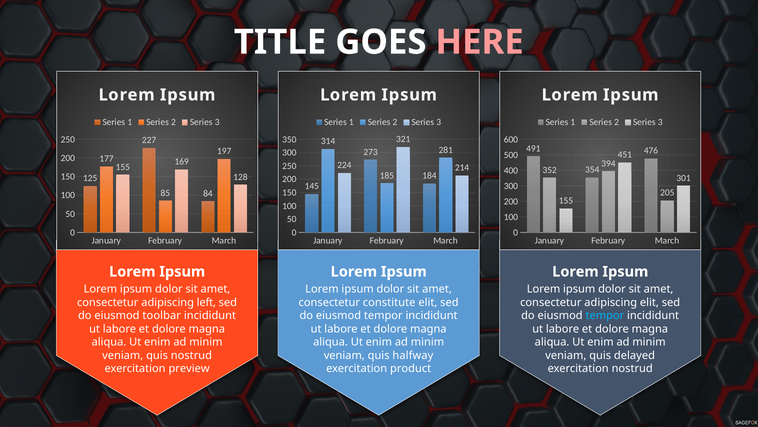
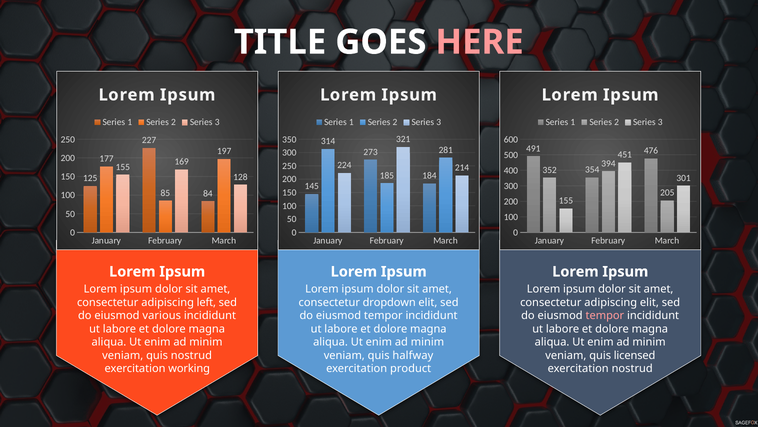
constitute: constitute -> dropdown
toolbar: toolbar -> various
tempor at (605, 315) colour: light blue -> pink
delayed: delayed -> licensed
preview: preview -> working
